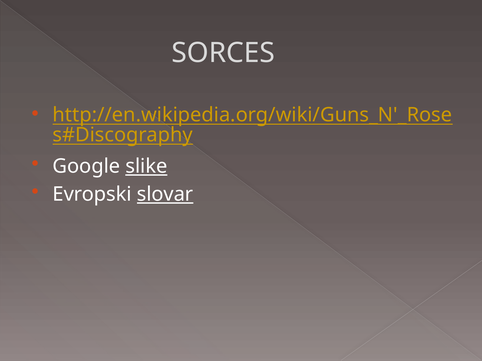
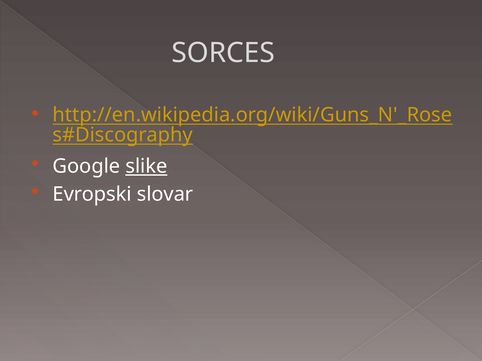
slovar underline: present -> none
